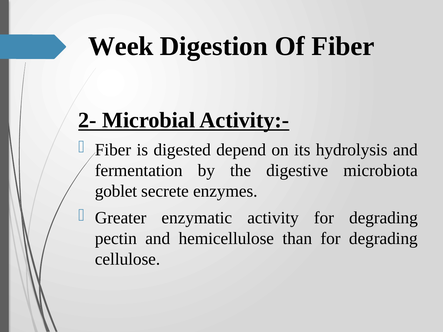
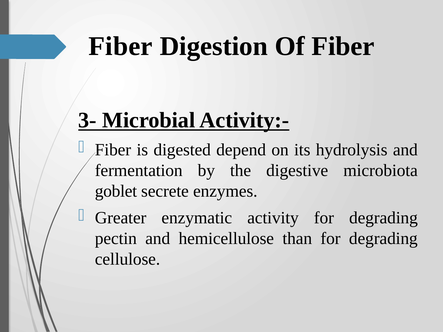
Week at (121, 46): Week -> Fiber
2-: 2- -> 3-
